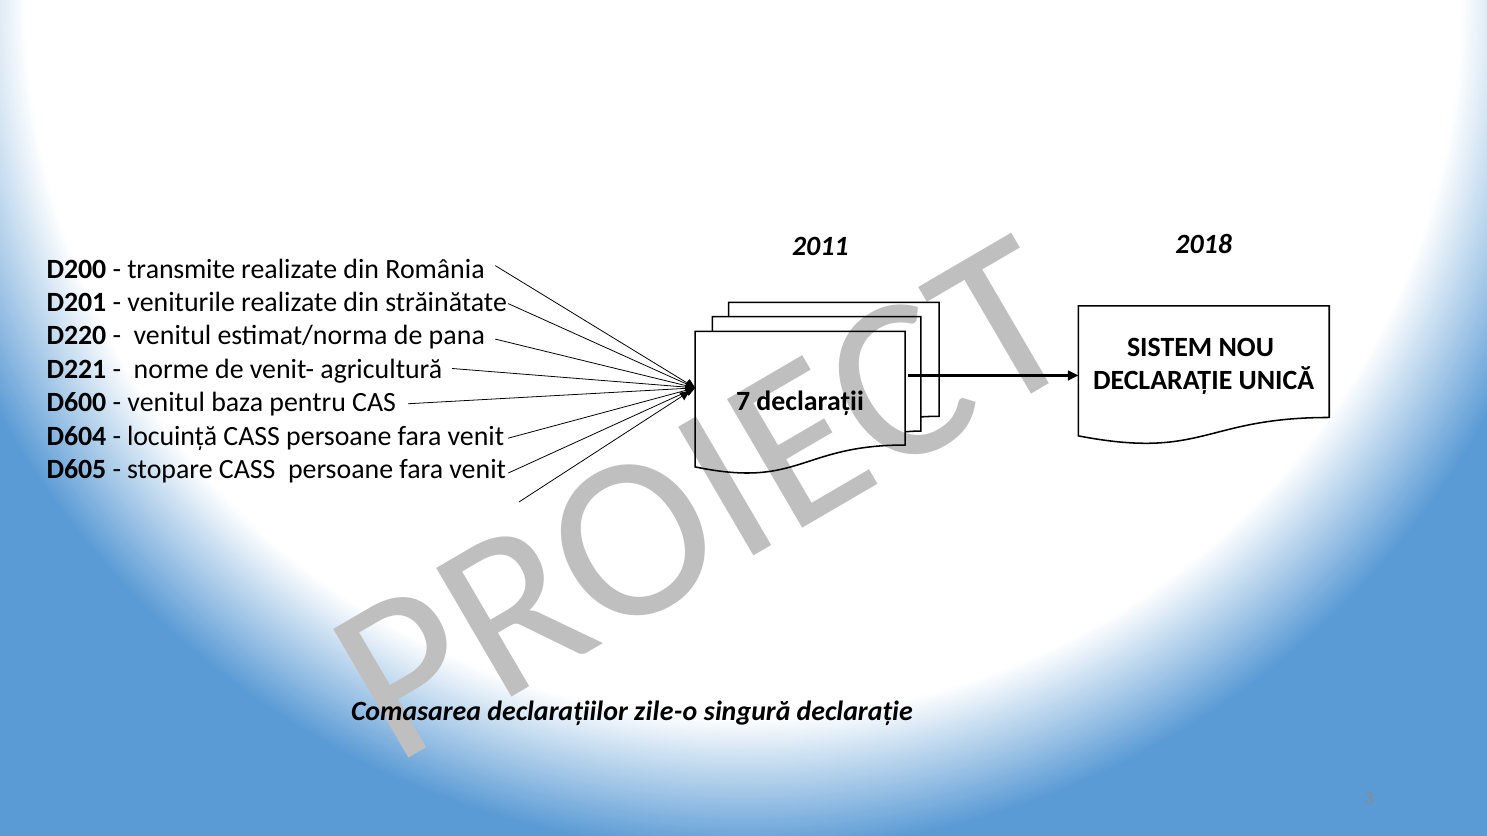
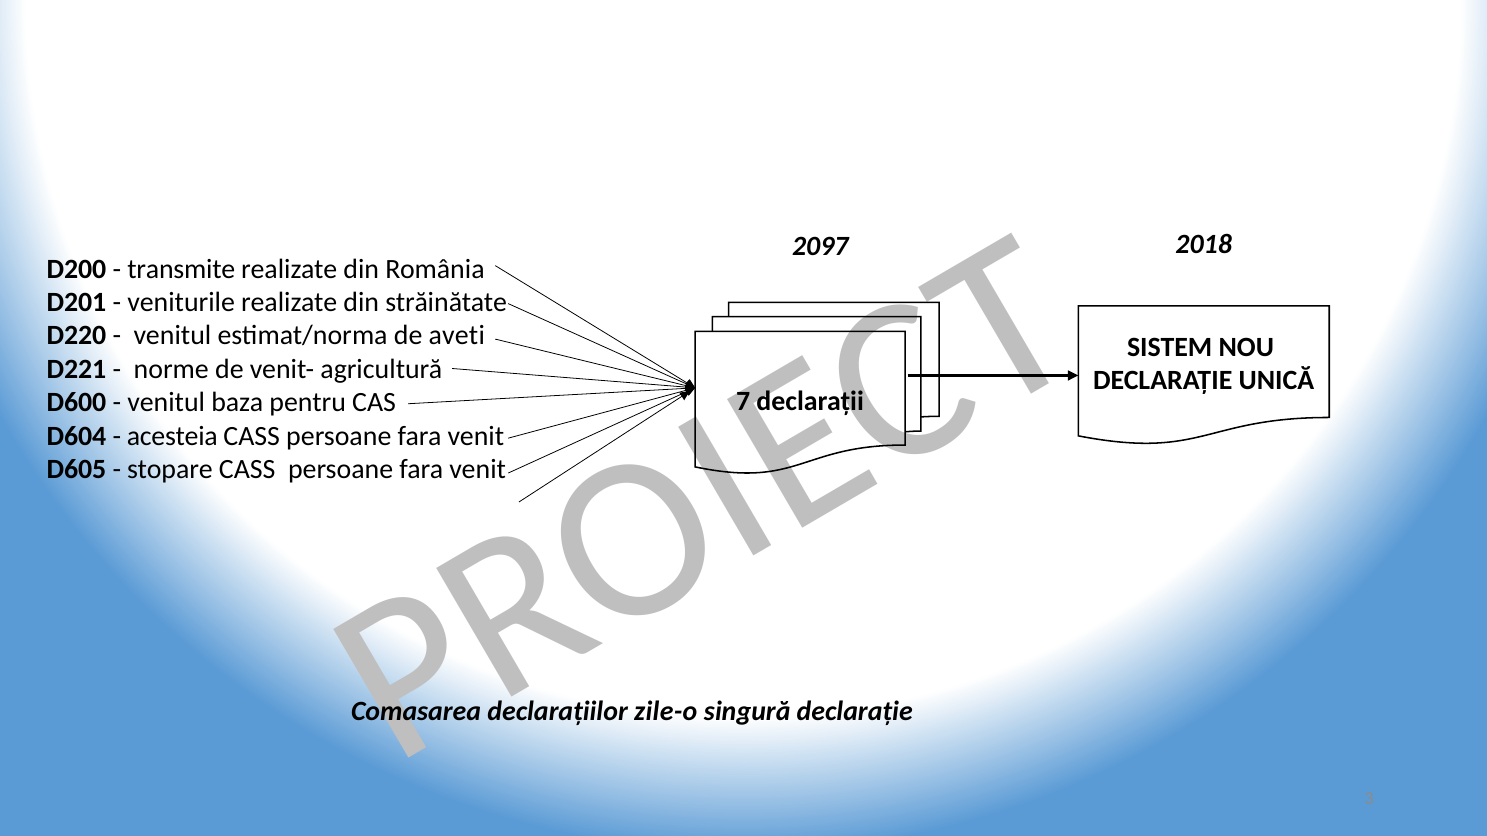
2011: 2011 -> 2097
pana: pana -> aveti
locuință: locuință -> acesteia
